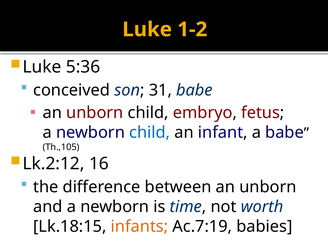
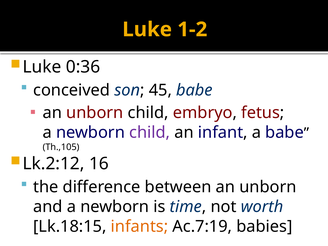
5:36: 5:36 -> 0:36
31: 31 -> 45
child at (150, 132) colour: blue -> purple
